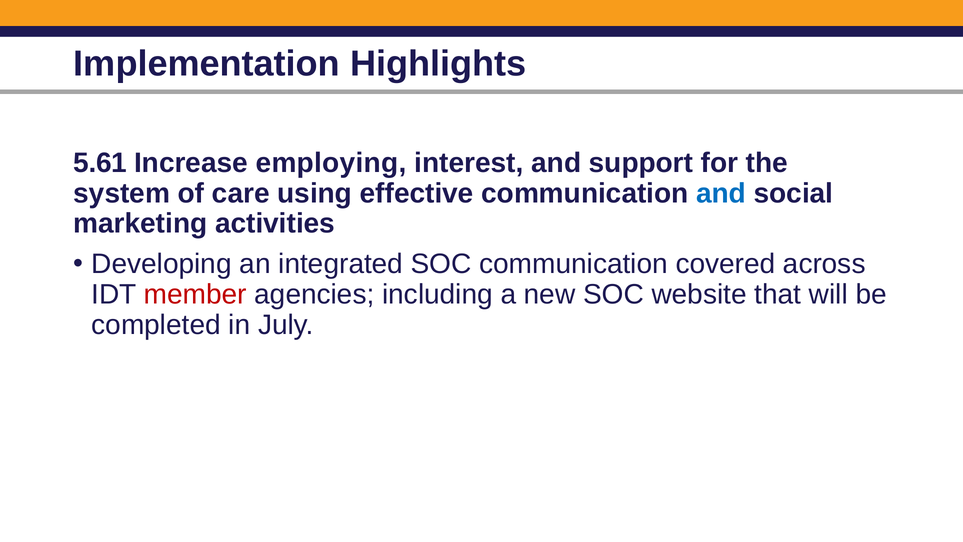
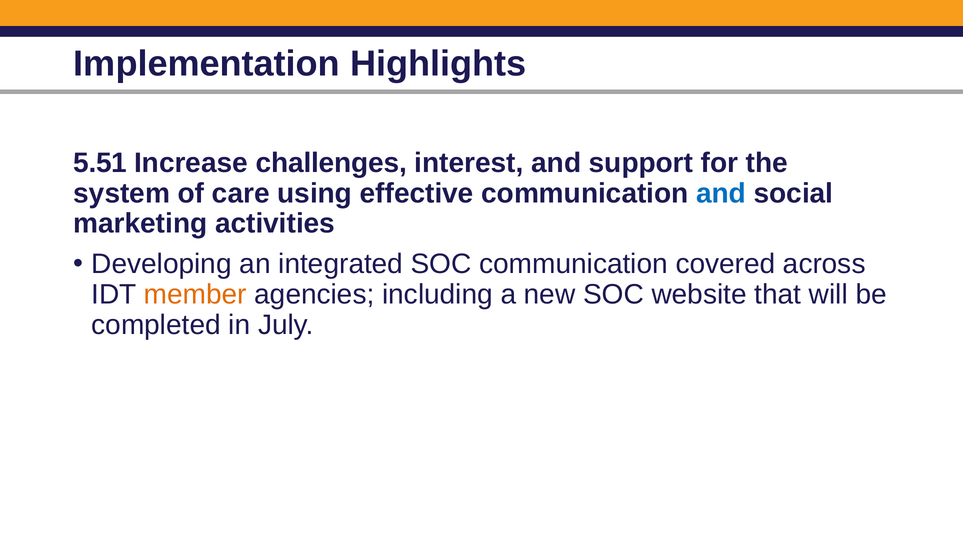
5.61: 5.61 -> 5.51
employing: employing -> challenges
member colour: red -> orange
